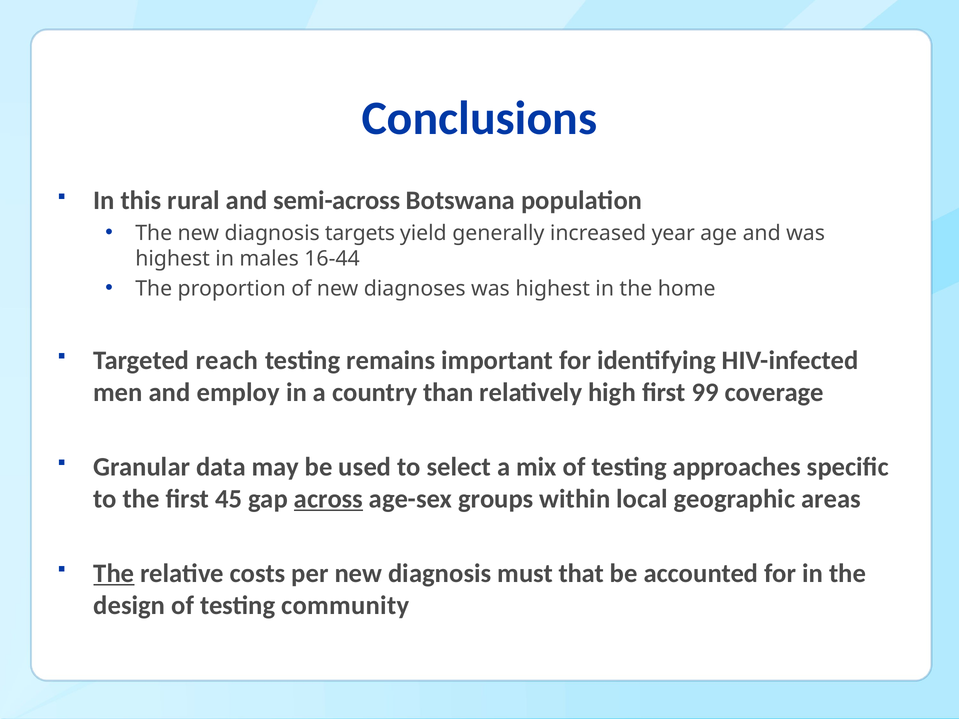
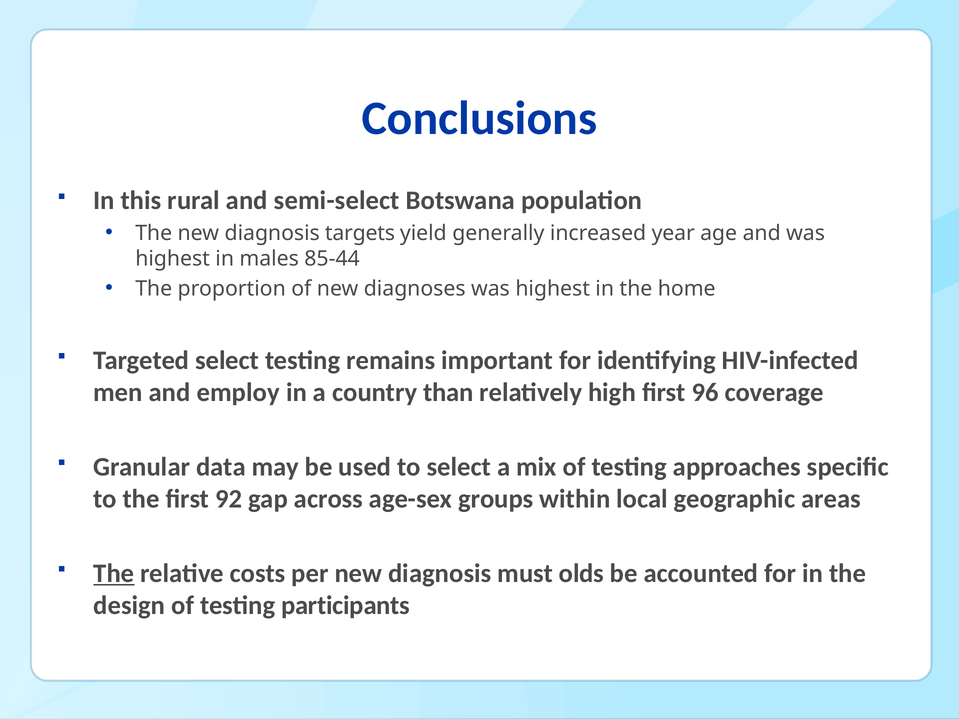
semi-across: semi-across -> semi-select
16-44: 16-44 -> 85-44
Targeted reach: reach -> select
99: 99 -> 96
45: 45 -> 92
across underline: present -> none
that: that -> olds
community: community -> participants
